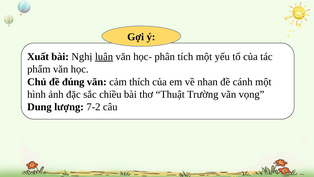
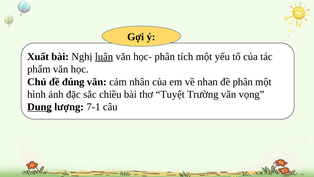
thích: thích -> nhân
đề cánh: cánh -> phân
Thuật: Thuật -> Tuyệt
Dung underline: none -> present
7-2: 7-2 -> 7-1
